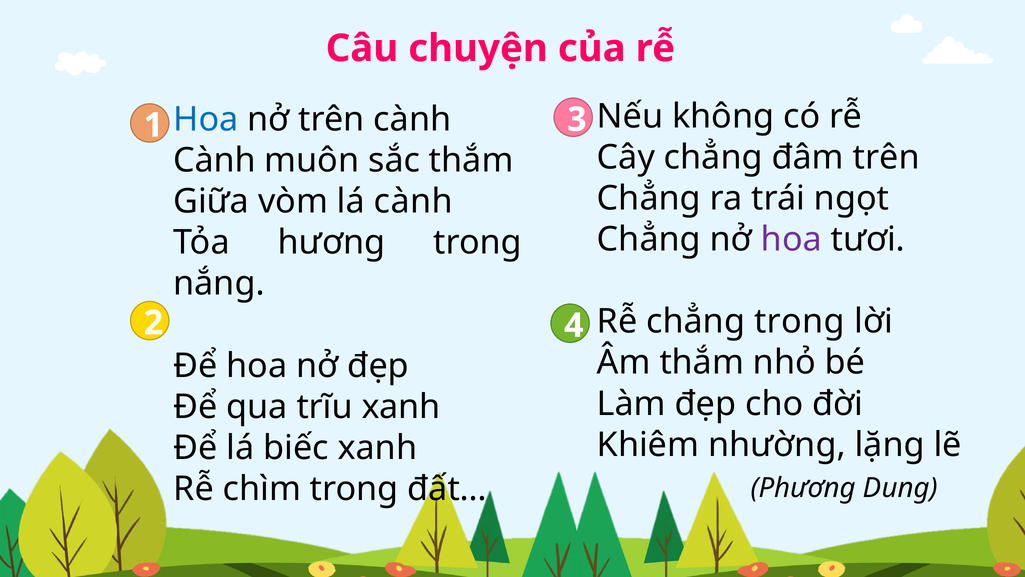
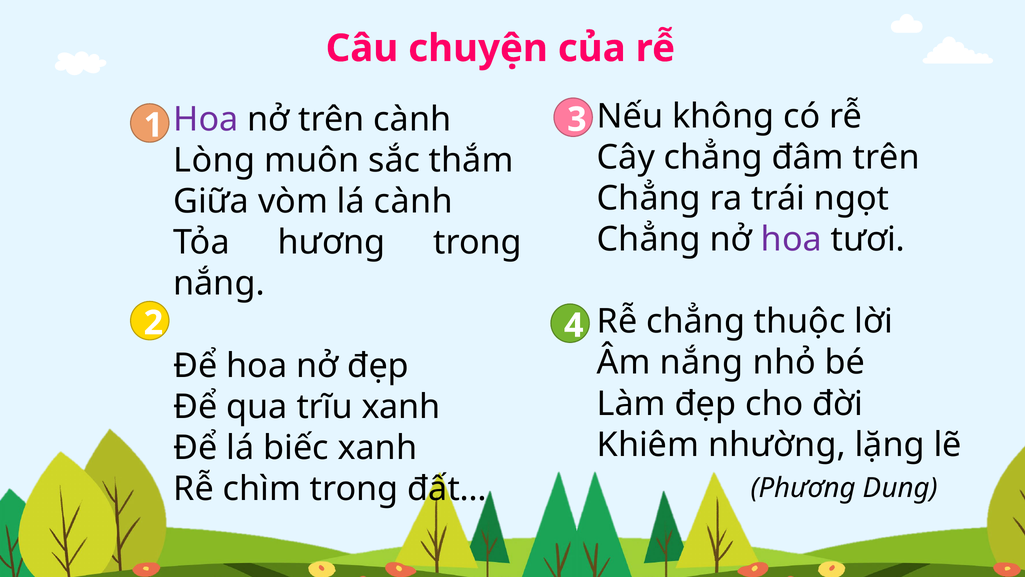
Hoa at (206, 119) colour: blue -> purple
Cành at (214, 160): Cành -> Lòng
chẳng trong: trong -> thuộc
Âm thắm: thắm -> nắng
